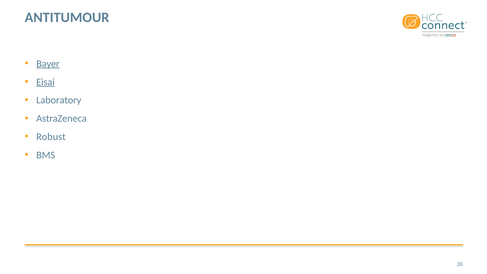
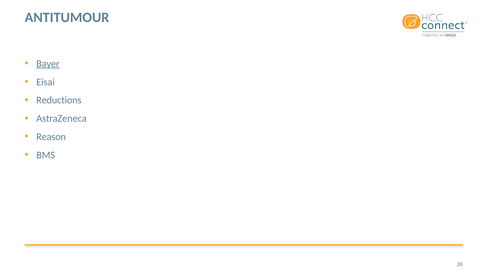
Eisai underline: present -> none
Laboratory: Laboratory -> Reductions
Robust: Robust -> Reason
